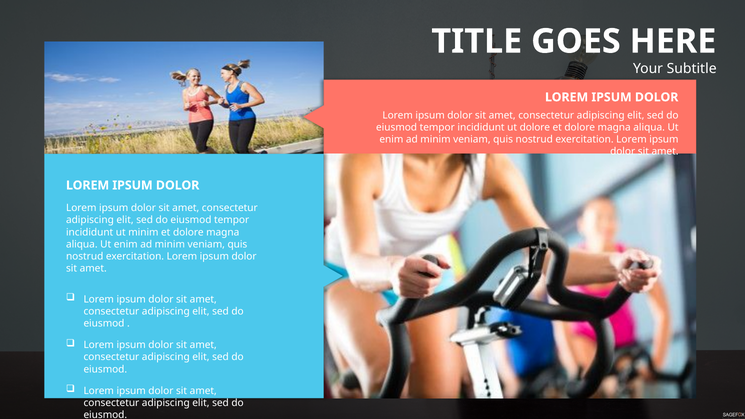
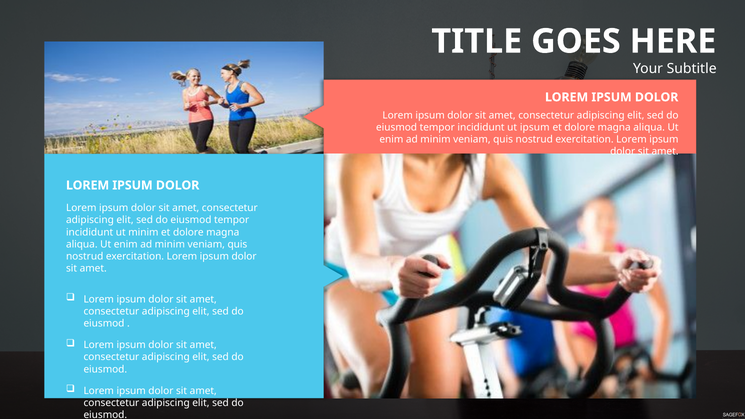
ut dolore: dolore -> ipsum
